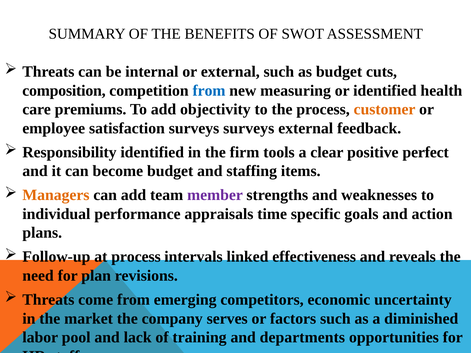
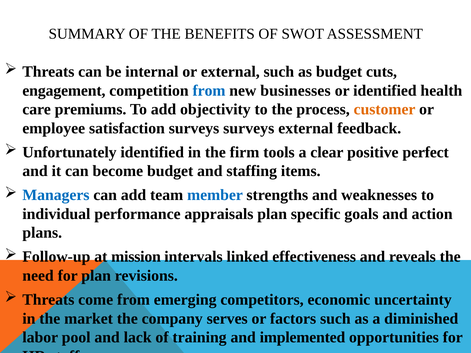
composition: composition -> engagement
measuring: measuring -> businesses
Responsibility: Responsibility -> Unfortunately
Managers colour: orange -> blue
member colour: purple -> blue
appraisals time: time -> plan
at process: process -> mission
departments: departments -> implemented
